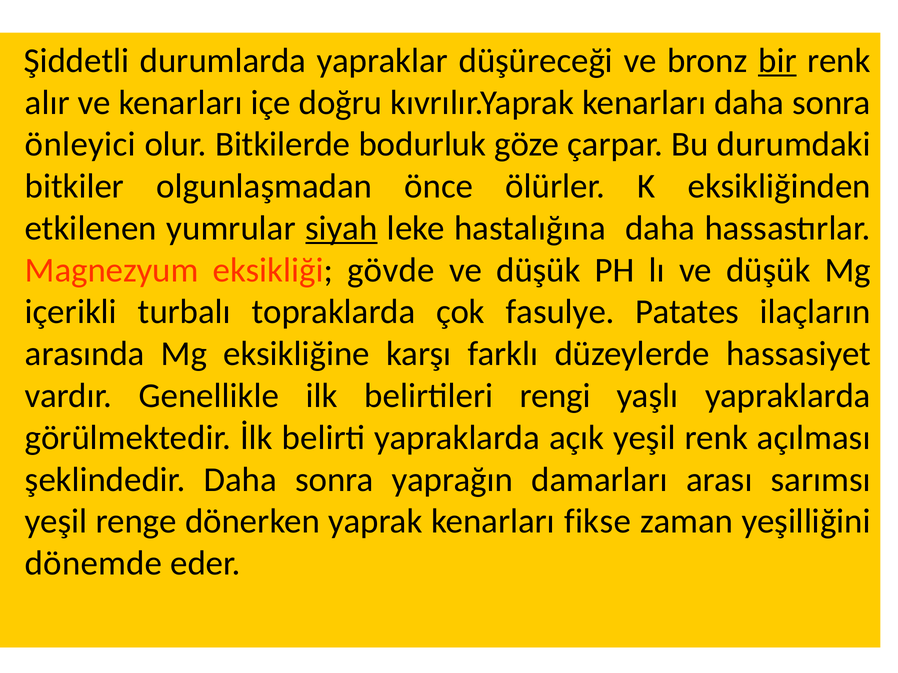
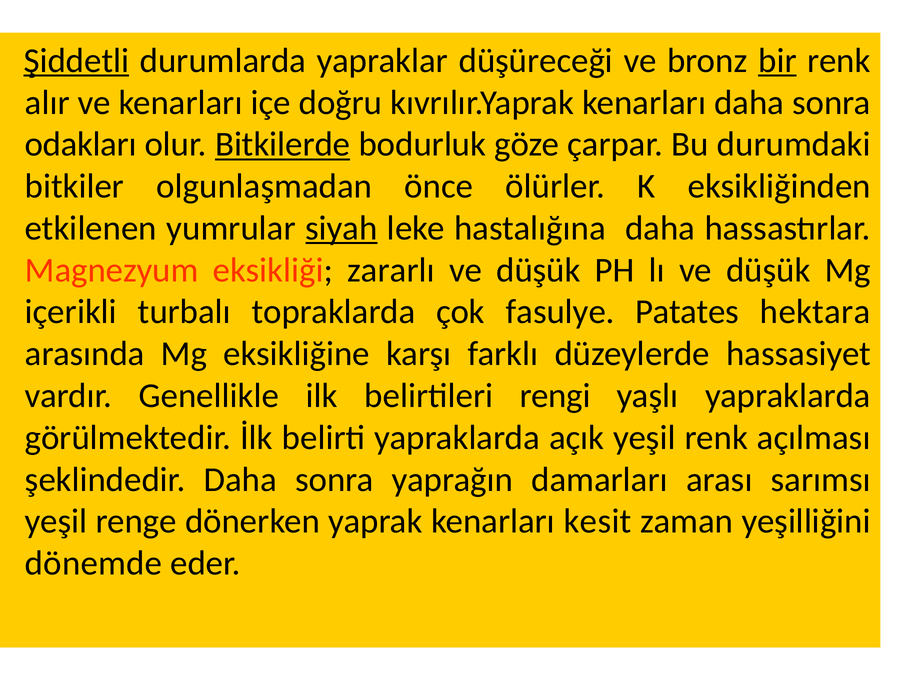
Şiddetli underline: none -> present
önleyici: önleyici -> odakları
Bitkilerde underline: none -> present
gövde: gövde -> zararlı
ilaçların: ilaçların -> hektara
fikse: fikse -> kesit
